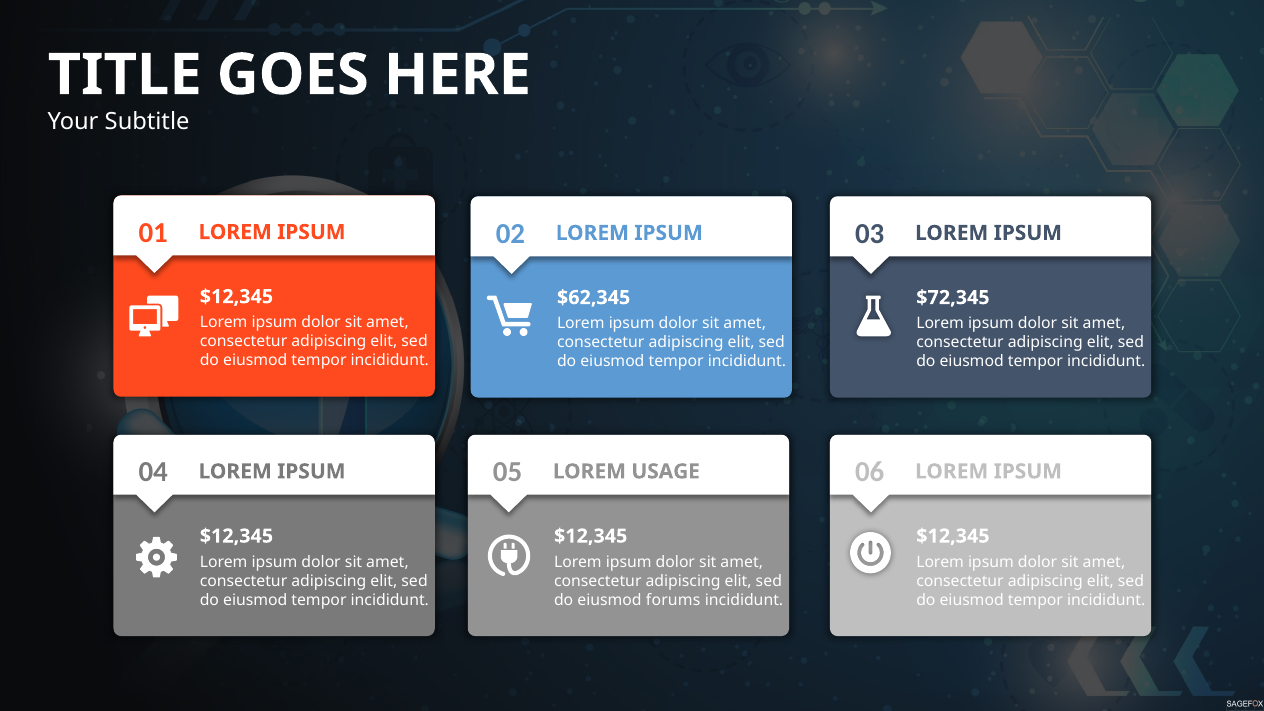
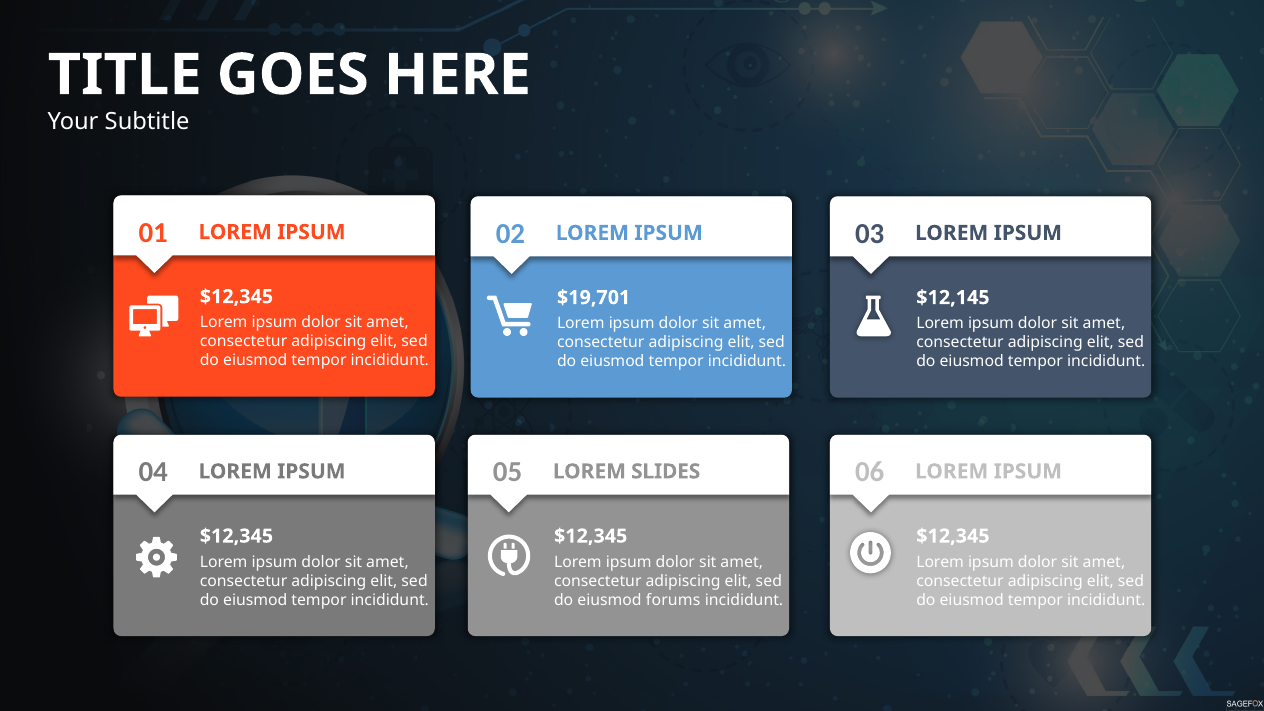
$62,345: $62,345 -> $19,701
$72,345: $72,345 -> $12,145
USAGE: USAGE -> SLIDES
